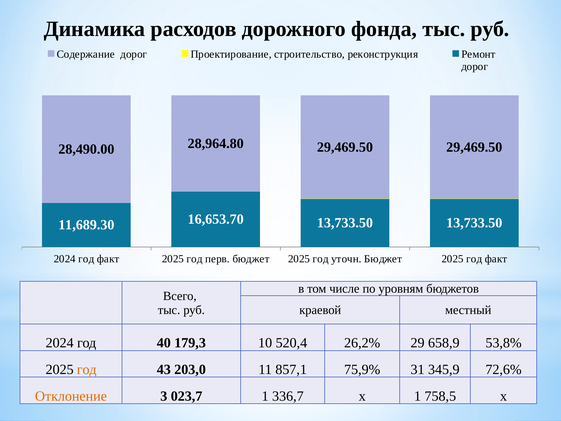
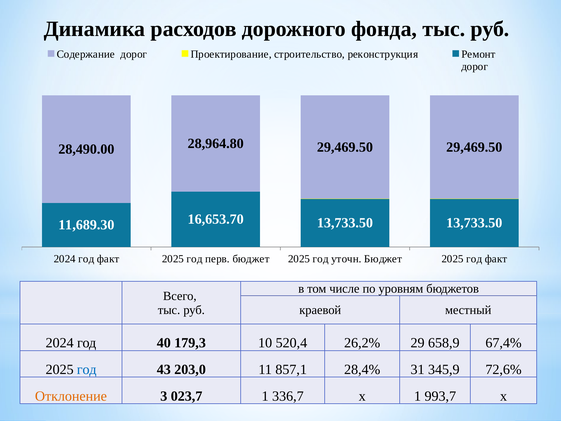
53,8%: 53,8% -> 67,4%
год at (87, 369) colour: orange -> blue
75,9%: 75,9% -> 28,4%
758,5: 758,5 -> 993,7
